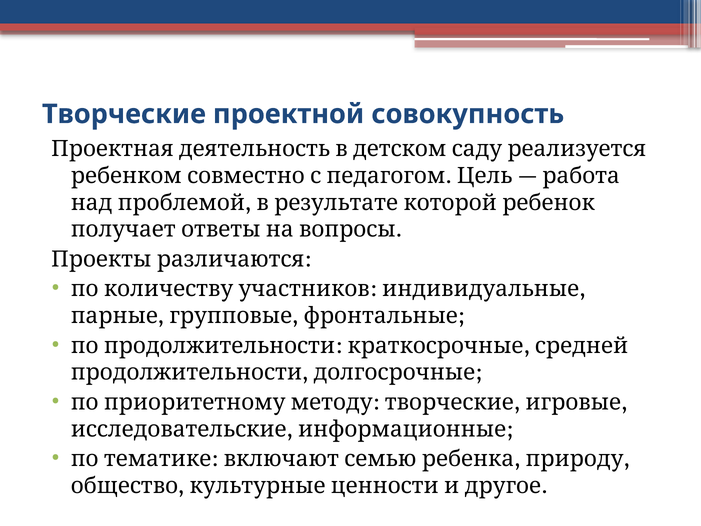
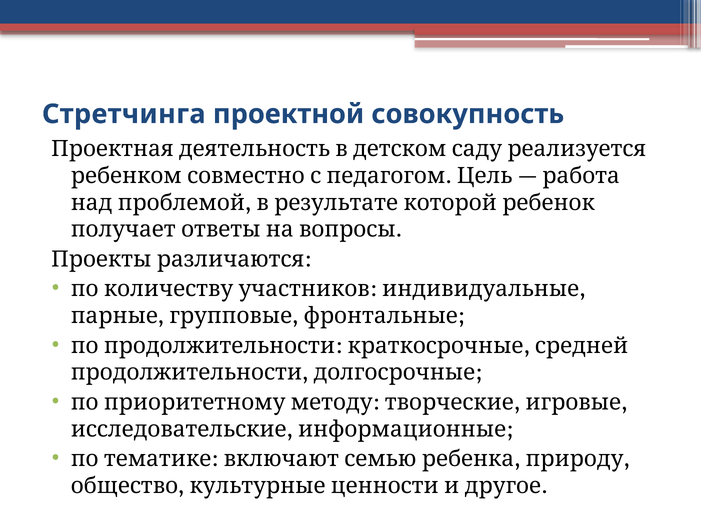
Творческие at (124, 114): Творческие -> Стретчинга
